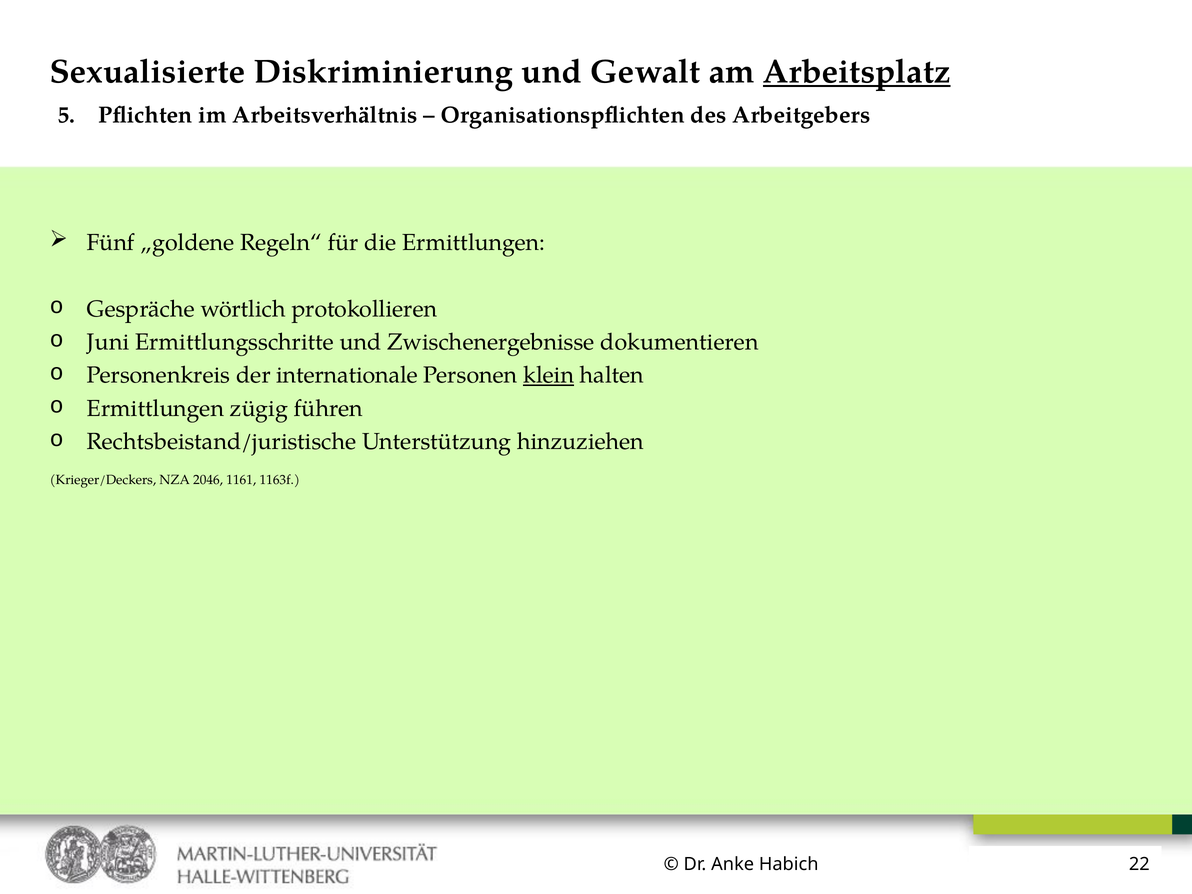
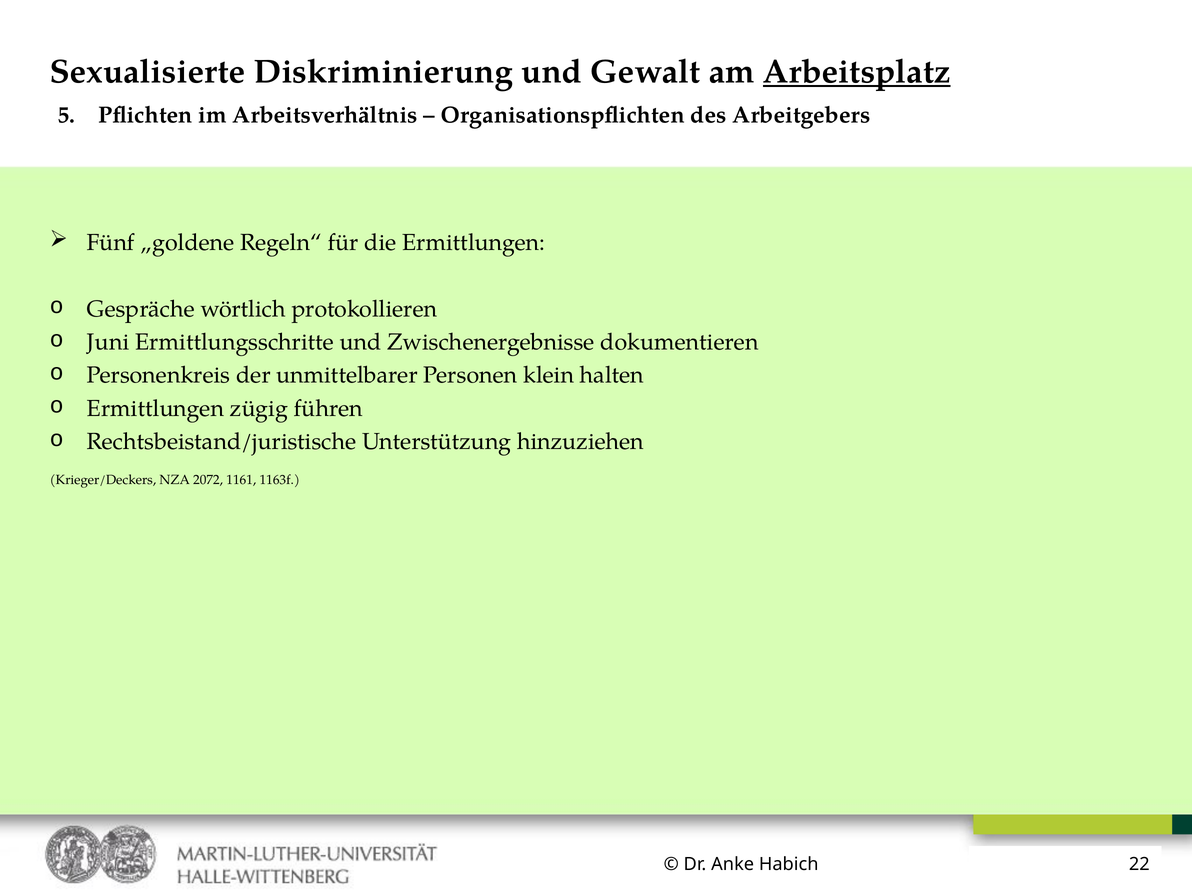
internationale: internationale -> unmittelbarer
klein underline: present -> none
2046: 2046 -> 2072
